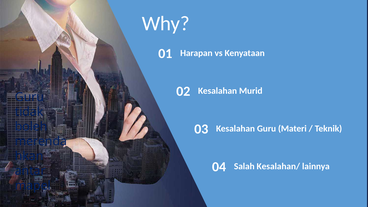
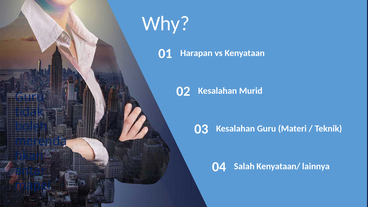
Kesalahan/: Kesalahan/ -> Kenyataan/
